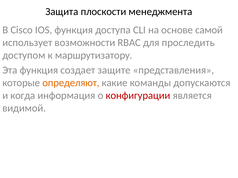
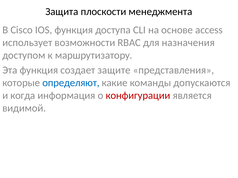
самой: самой -> access
проследить: проследить -> назначения
определяют colour: orange -> blue
